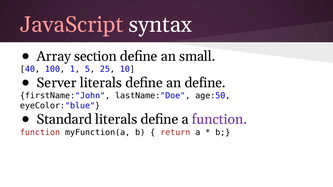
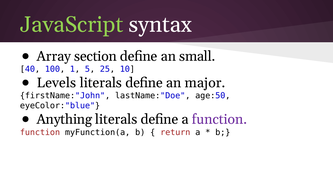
JavaScript colour: pink -> light green
Server: Server -> Levels
an define: define -> major
Standard: Standard -> Anything
